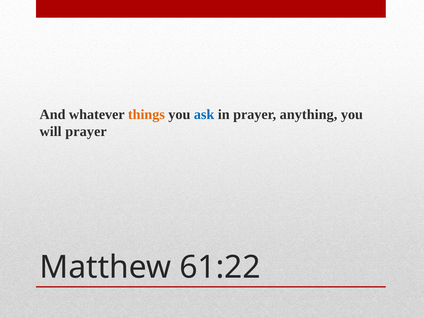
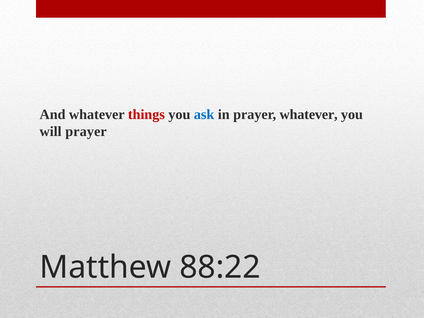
things colour: orange -> red
prayer anything: anything -> whatever
61:22: 61:22 -> 88:22
